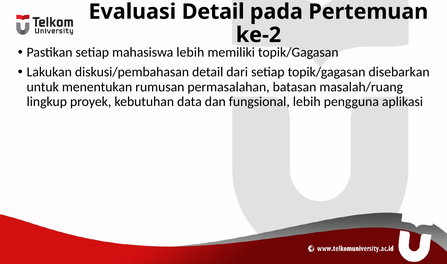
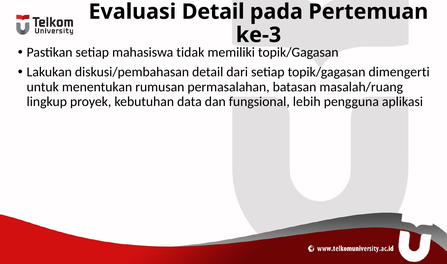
ke-2: ke-2 -> ke-3
mahasiswa lebih: lebih -> tidak
disebarkan: disebarkan -> dimengerti
